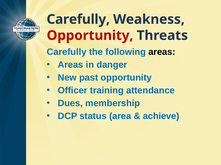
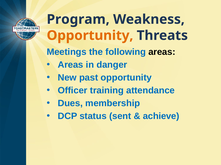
Carefully at (78, 19): Carefully -> Program
Opportunity at (90, 36) colour: red -> orange
Carefully at (67, 52): Carefully -> Meetings
area: area -> sent
